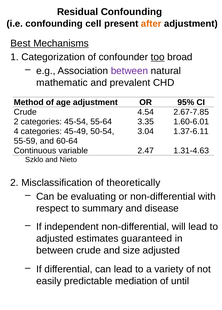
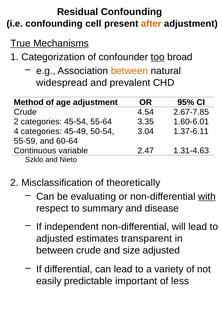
Best: Best -> True
between at (129, 71) colour: purple -> orange
mathematic: mathematic -> widespread
with underline: none -> present
guaranteed: guaranteed -> transparent
mediation: mediation -> important
until: until -> less
